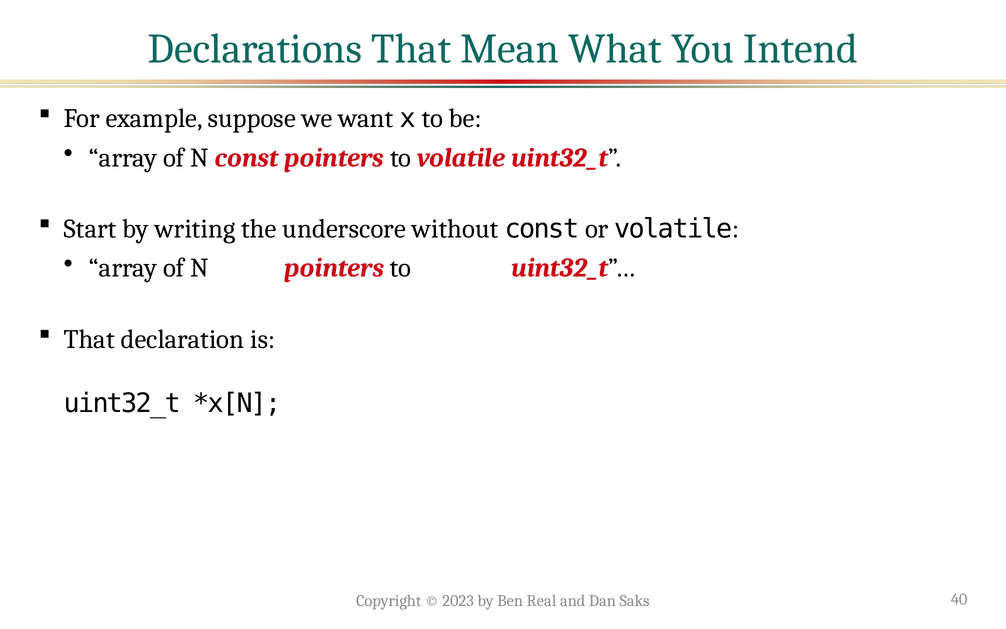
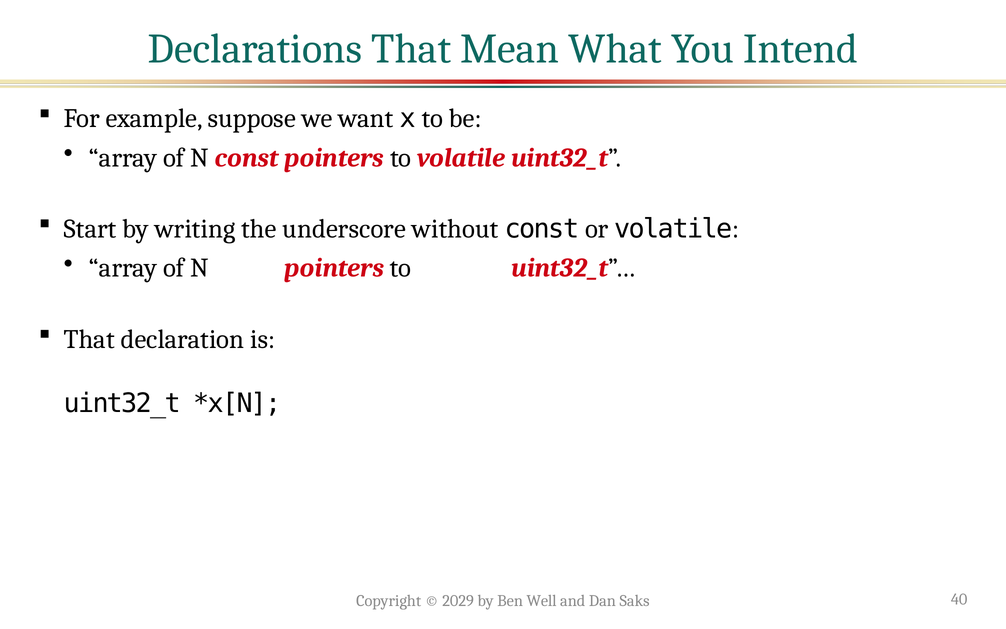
2023: 2023 -> 2029
Real: Real -> Well
